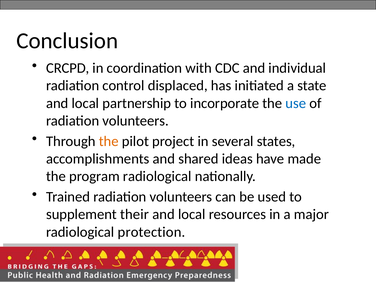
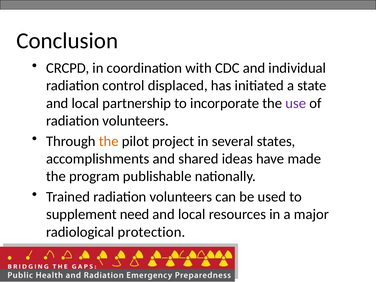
use colour: blue -> purple
program radiological: radiological -> publishable
their: their -> need
